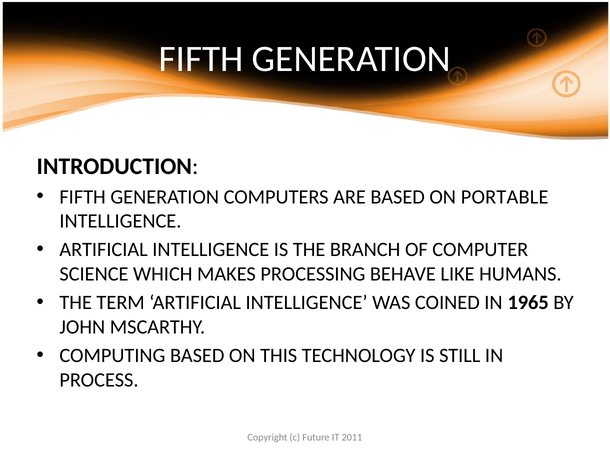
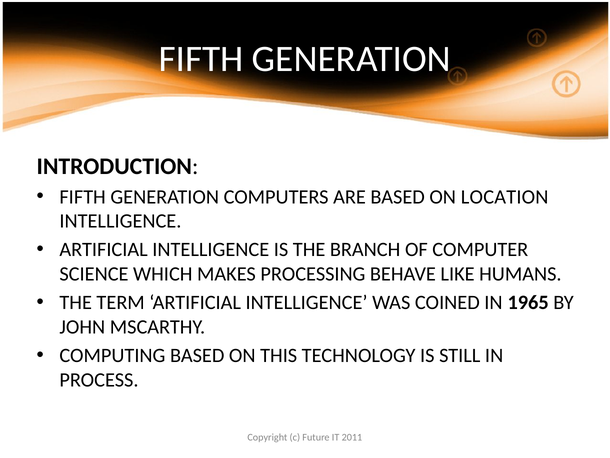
PORTABLE: PORTABLE -> LOCATION
